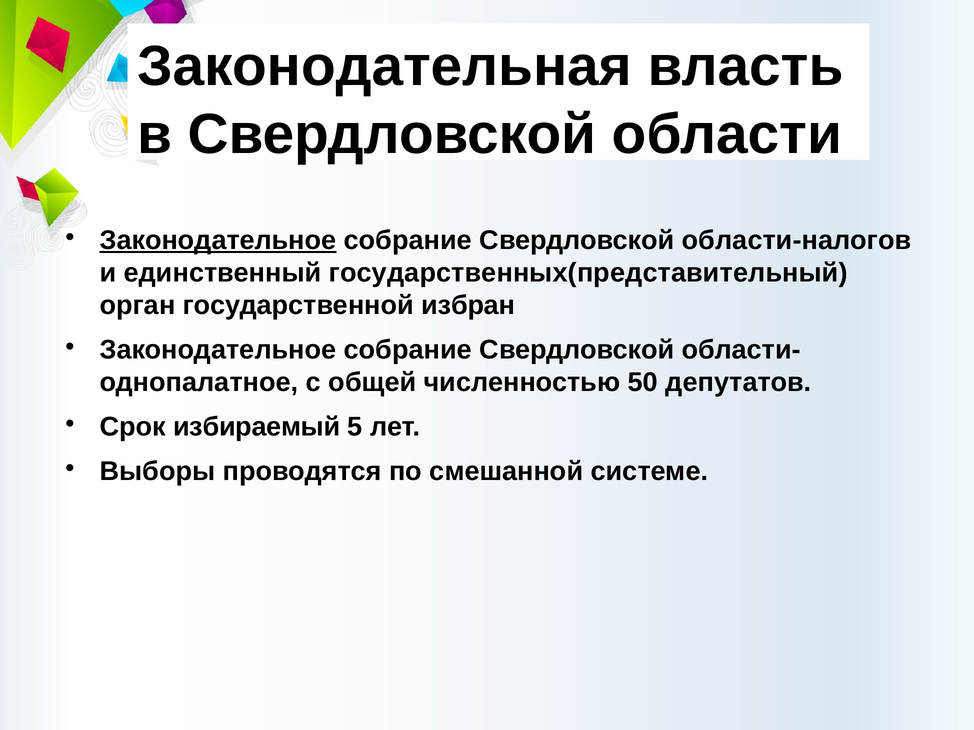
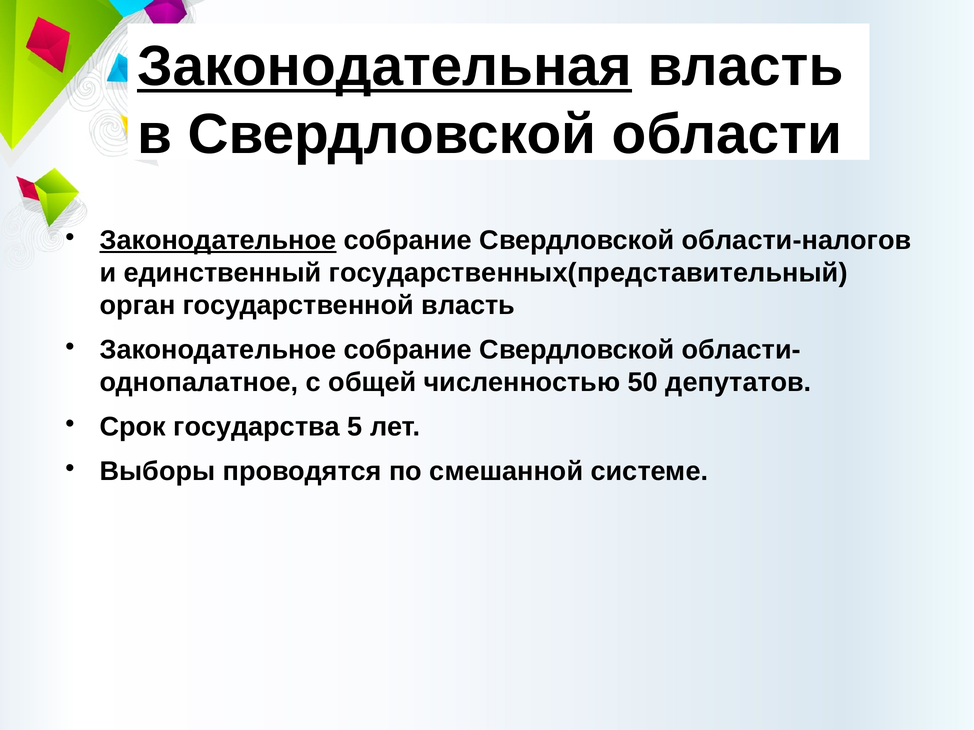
Законодательная underline: none -> present
государственной избран: избран -> власть
избираемый: избираемый -> государства
